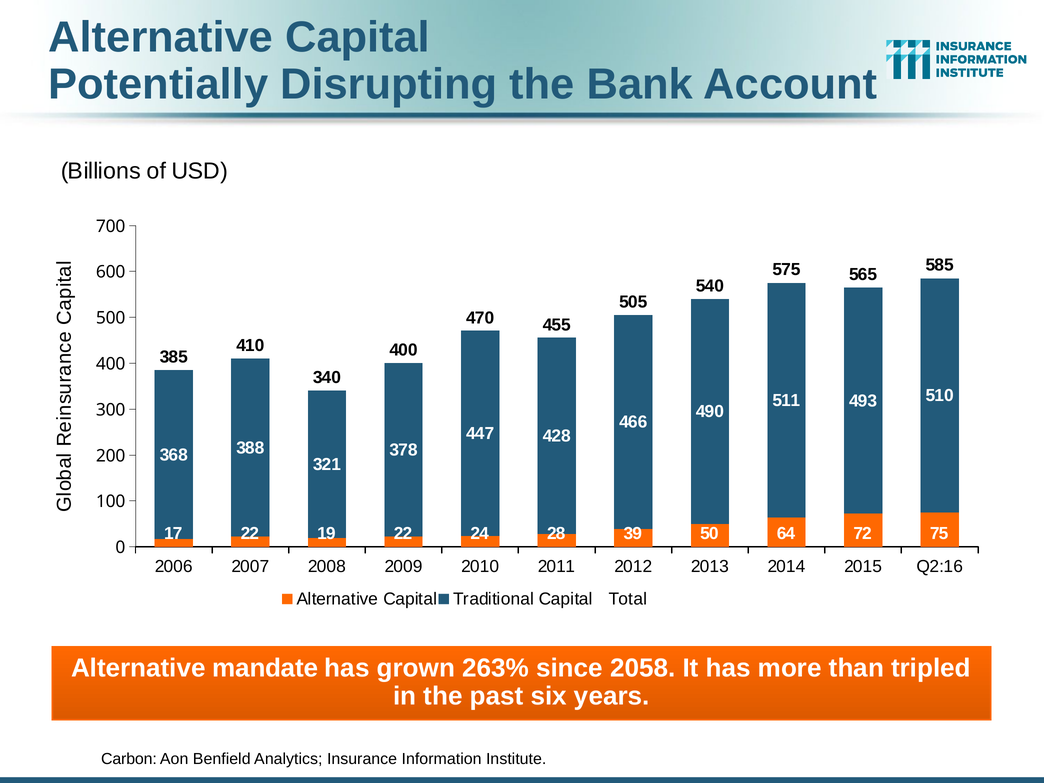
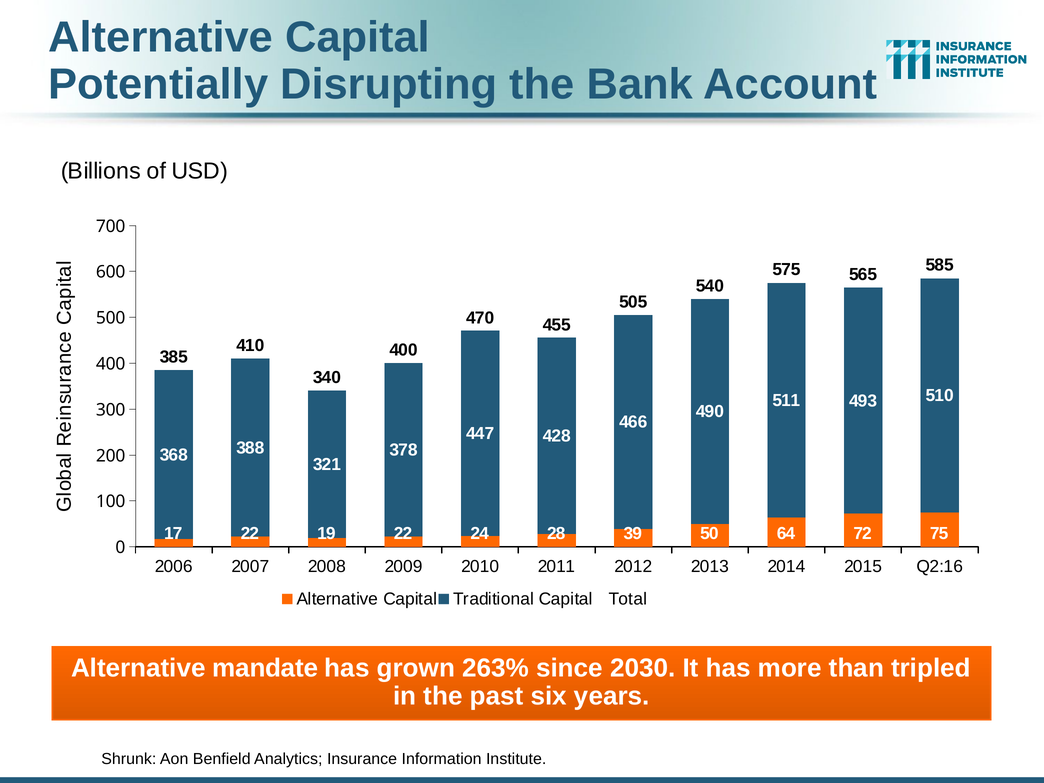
2058: 2058 -> 2030
Carbon: Carbon -> Shrunk
